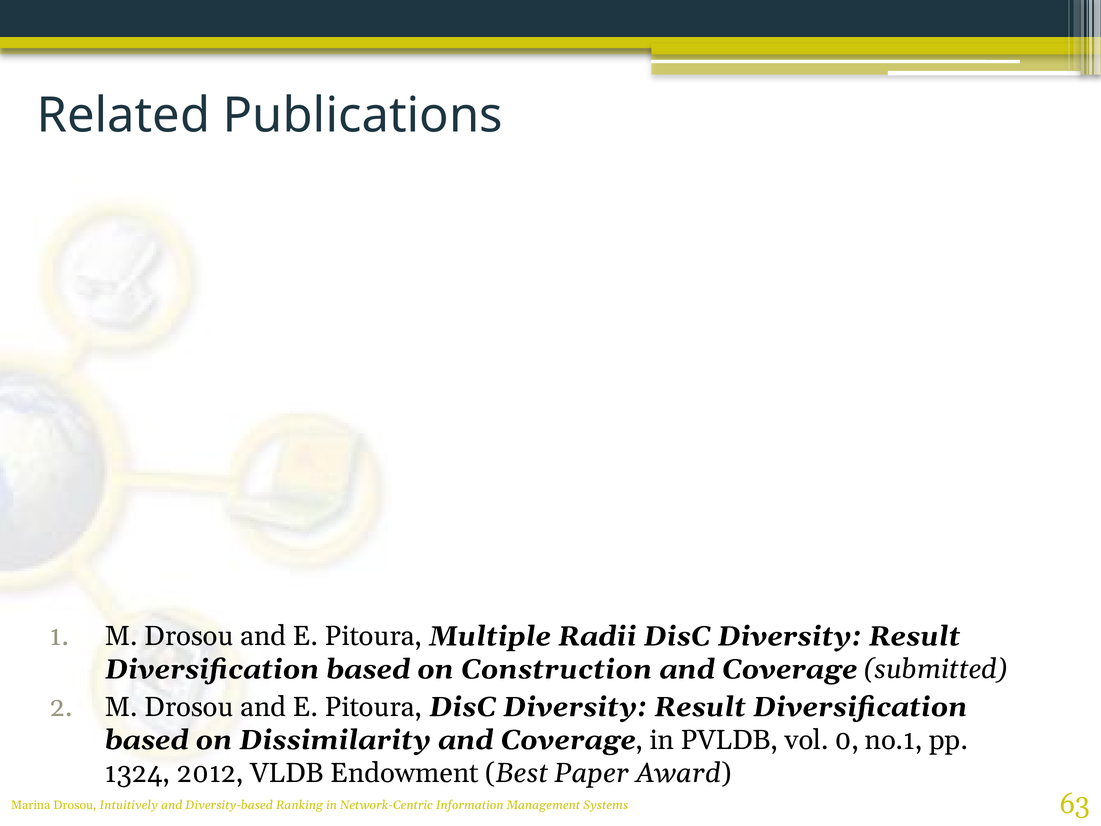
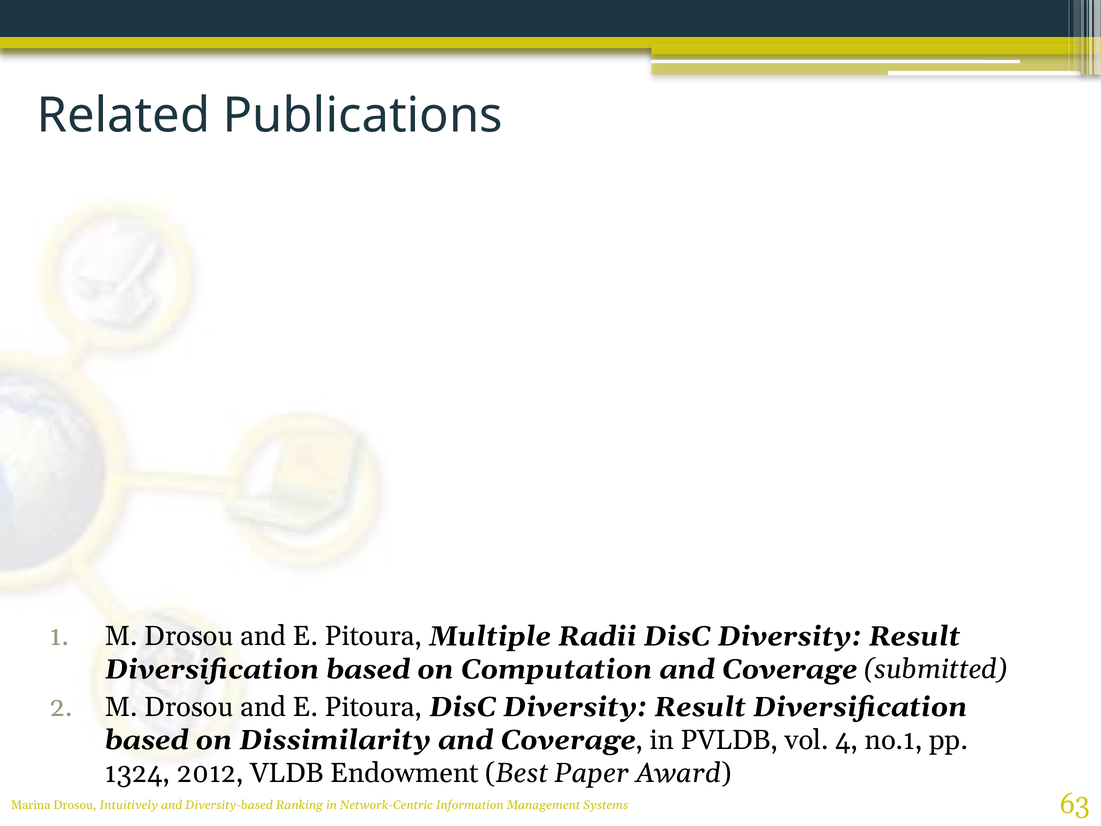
Construction: Construction -> Computation
0: 0 -> 4
